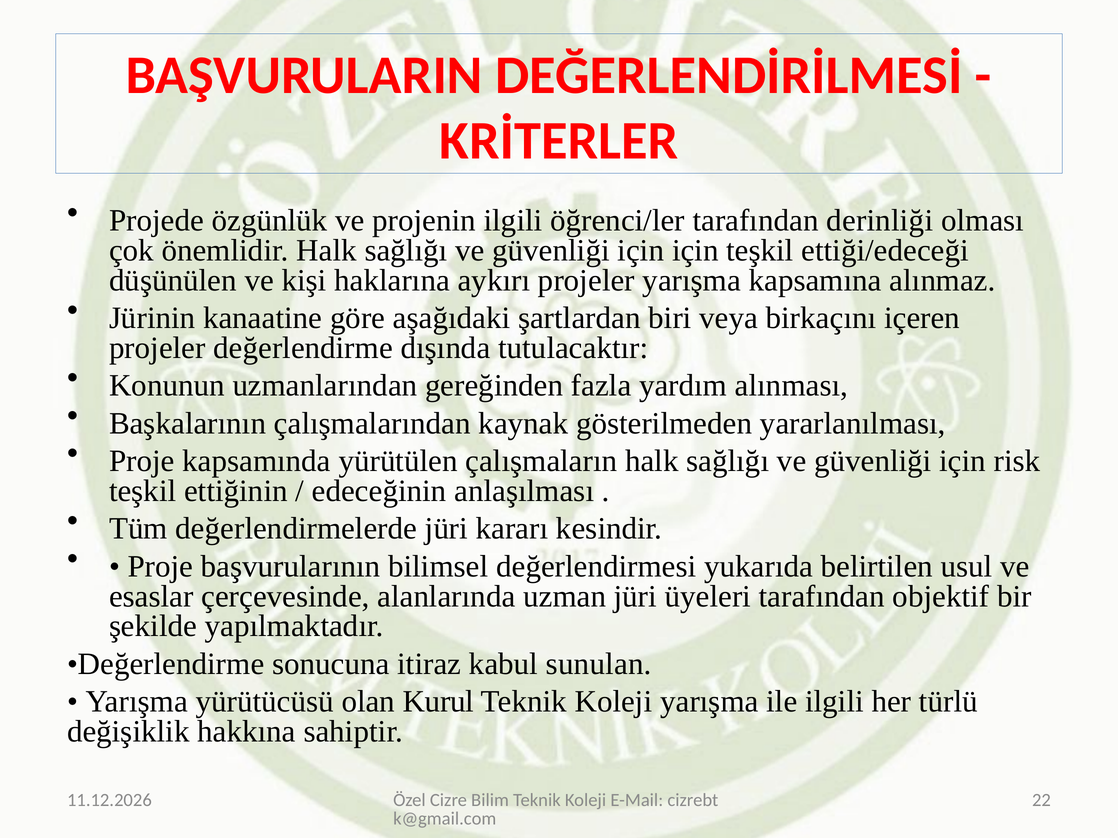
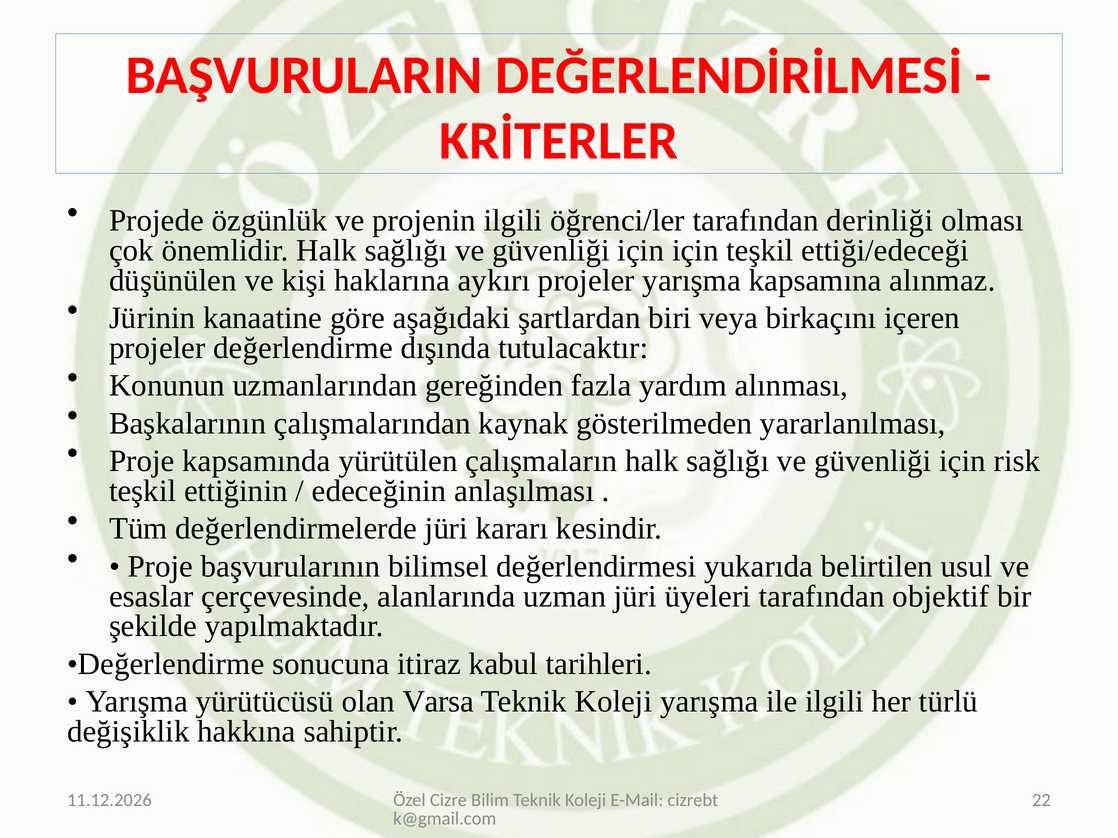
sunulan: sunulan -> tarihleri
Kurul: Kurul -> Varsa
